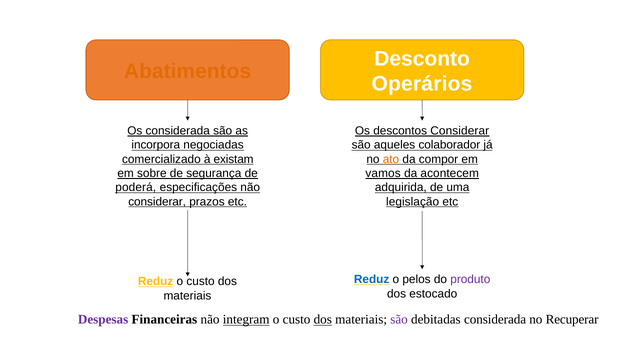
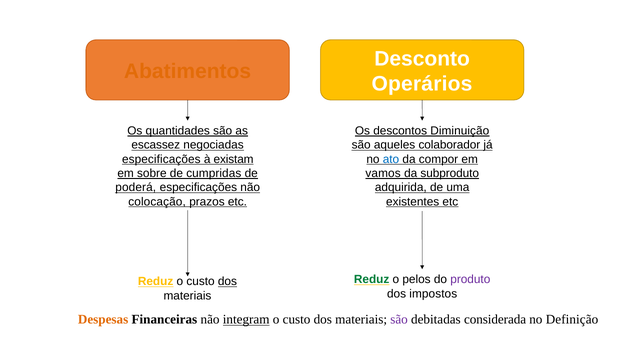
Os considerada: considerada -> quantidades
descontos Considerar: Considerar -> Diminuição
incorpora: incorpora -> escassez
comercializado at (161, 159): comercializado -> especificações
ato colour: orange -> blue
segurança: segurança -> cumpridas
acontecem: acontecem -> subproduto
considerar at (157, 202): considerar -> colocação
legislação: legislação -> existentes
Reduz at (372, 280) colour: blue -> green
dos at (227, 282) underline: none -> present
estocado: estocado -> impostos
Despesas colour: purple -> orange
dos at (323, 320) underline: present -> none
Recuperar: Recuperar -> Definição
